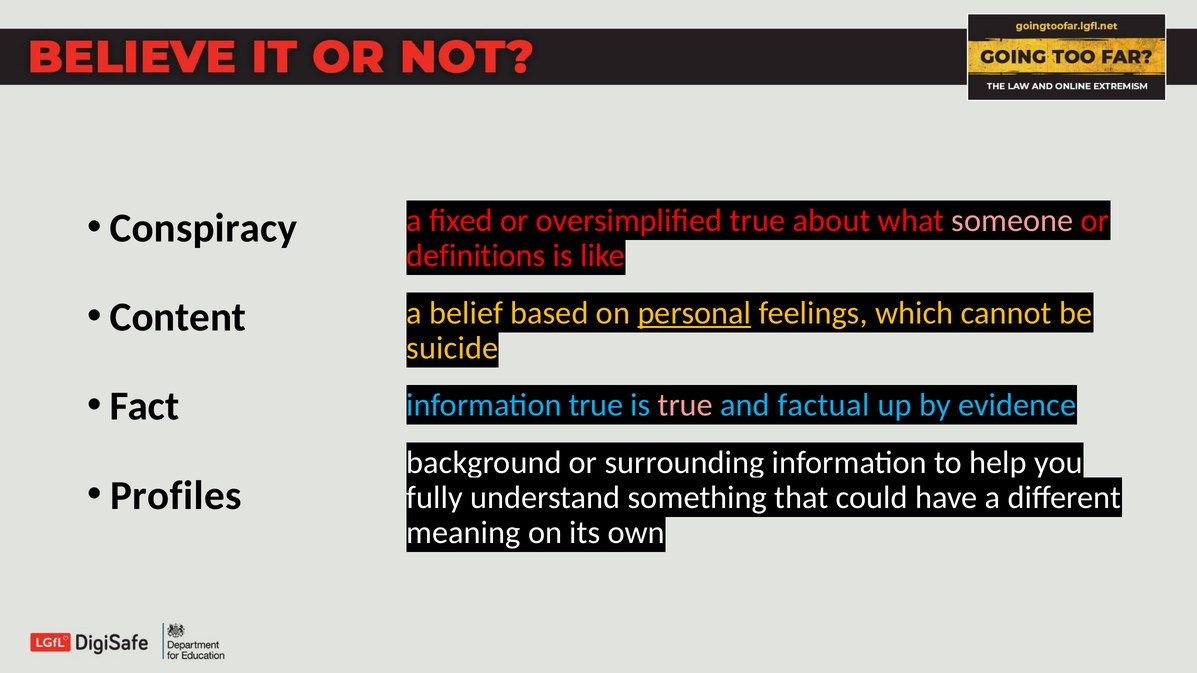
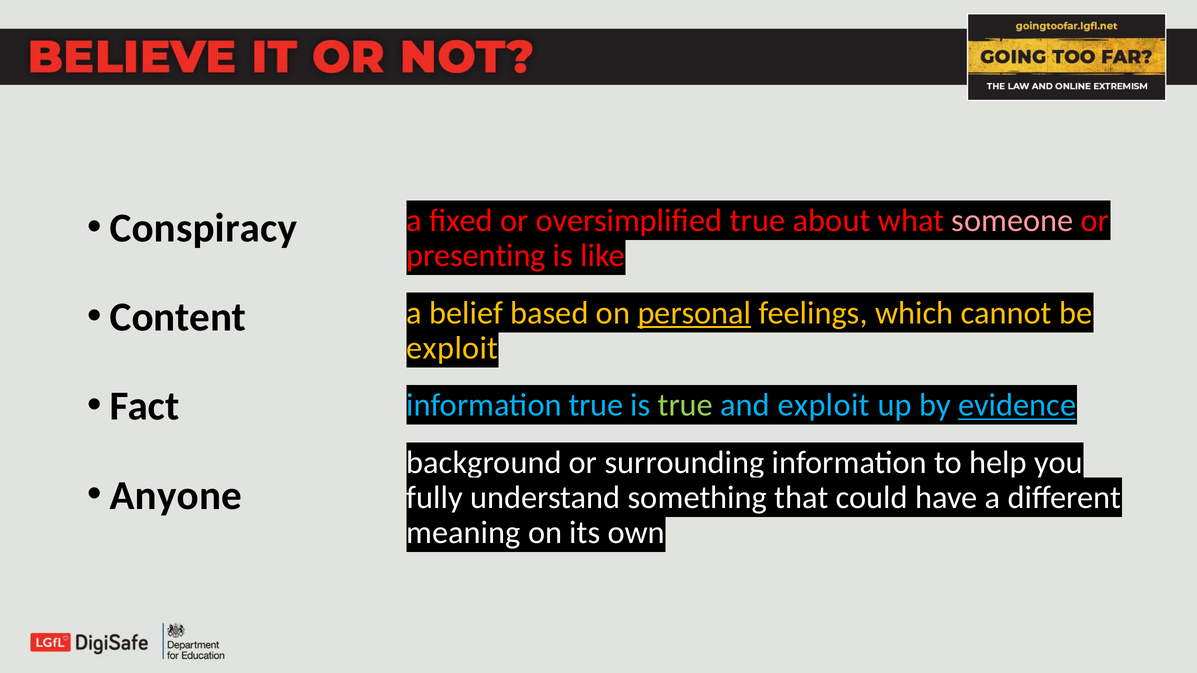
definitions: definitions -> presenting
suicide at (452, 348): suicide -> exploit
true at (685, 405) colour: pink -> light green
and factual: factual -> exploit
evidence underline: none -> present
Profiles: Profiles -> Anyone
